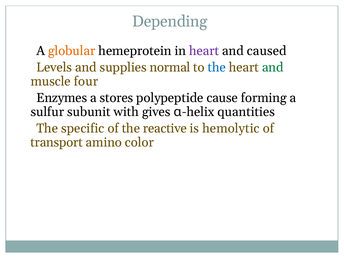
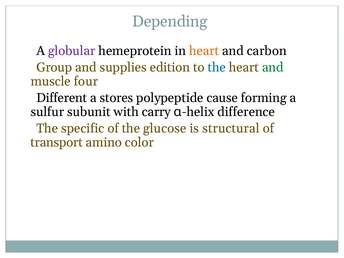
globular colour: orange -> purple
heart at (204, 51) colour: purple -> orange
caused: caused -> carbon
Levels: Levels -> Group
normal: normal -> edition
Enzymes: Enzymes -> Different
gives: gives -> carry
quantities: quantities -> difference
reactive: reactive -> glucose
hemolytic: hemolytic -> structural
